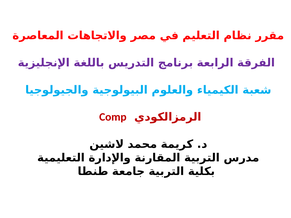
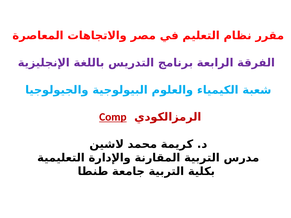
Comp underline: none -> present
